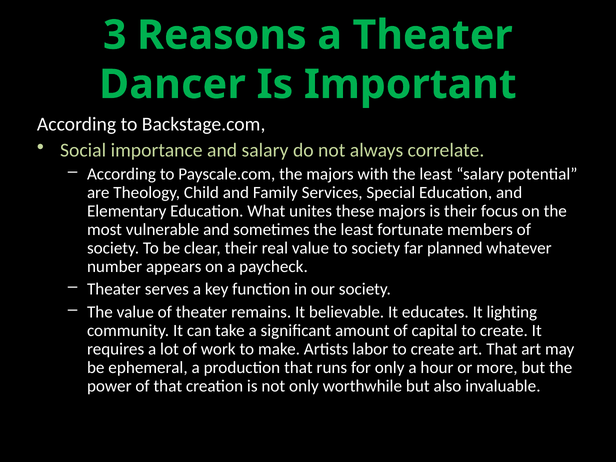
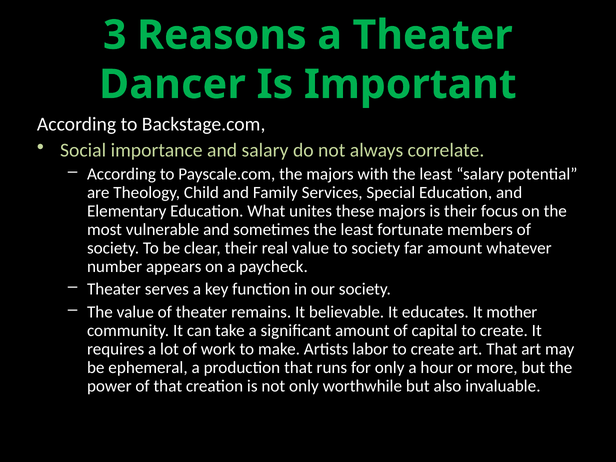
far planned: planned -> amount
lighting: lighting -> mother
